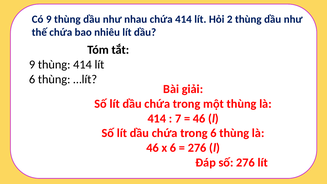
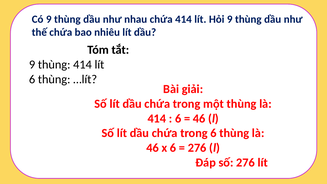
Hỏi 2: 2 -> 9
7 at (178, 118): 7 -> 6
